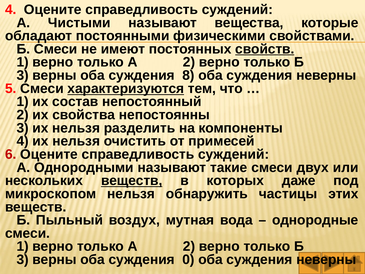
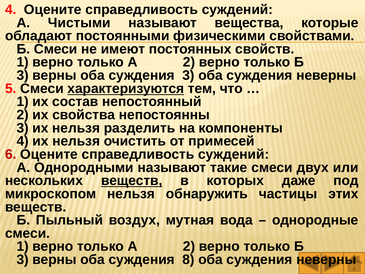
свойств underline: present -> none
суждения 8: 8 -> 3
0: 0 -> 8
